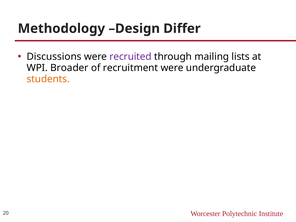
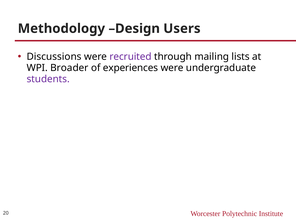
Differ: Differ -> Users
recruitment: recruitment -> experiences
students colour: orange -> purple
